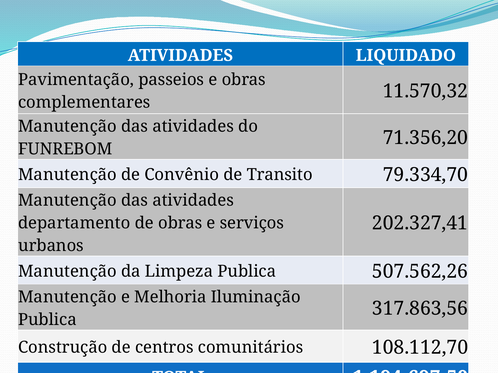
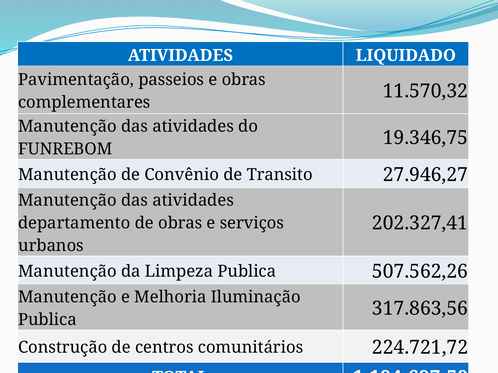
71.356,20: 71.356,20 -> 19.346,75
79.334,70: 79.334,70 -> 27.946,27
108.112,70: 108.112,70 -> 224.721,72
